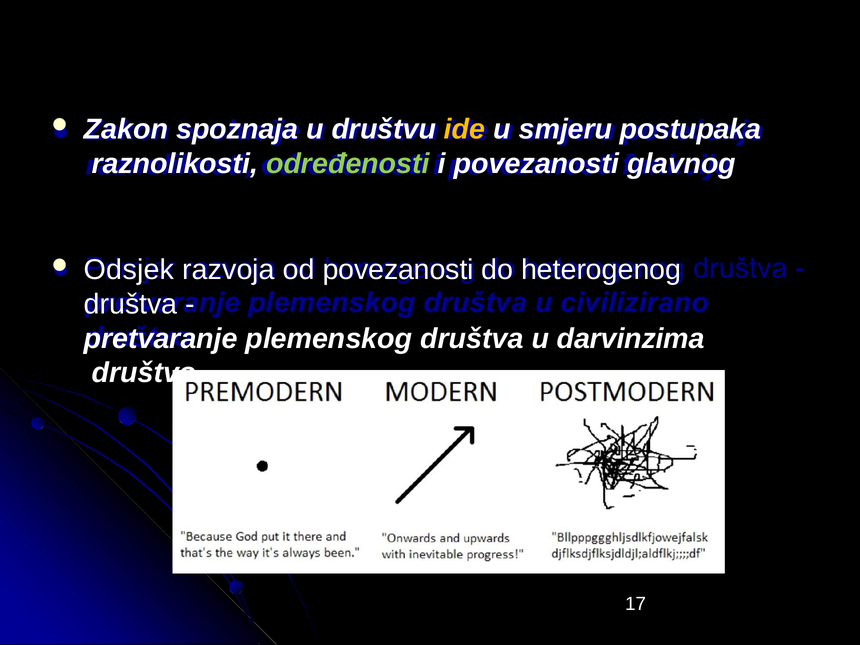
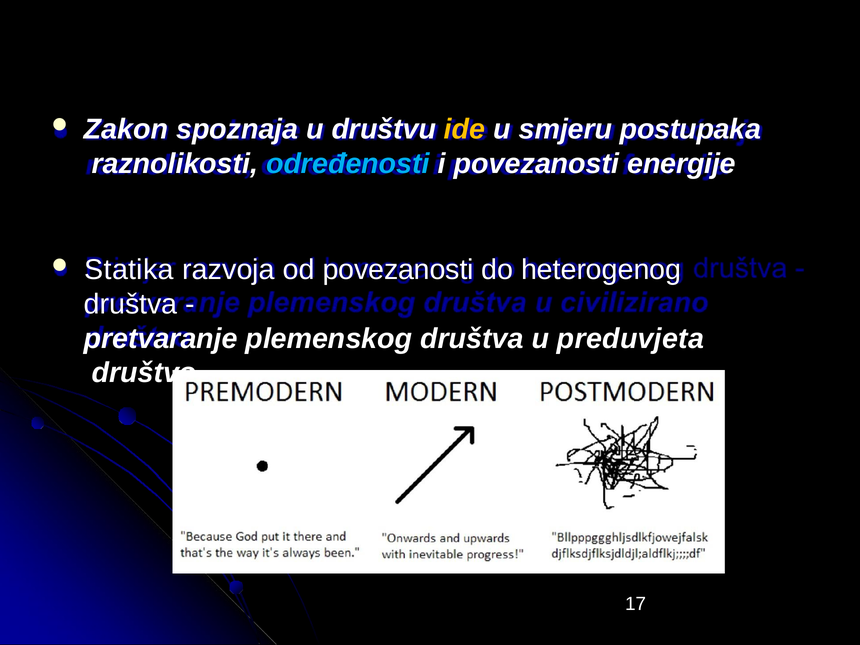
određenosti colour: light green -> light blue
glavnog: glavnog -> energije
Odsjek: Odsjek -> Statika
darvinzima: darvinzima -> preduvjeta
